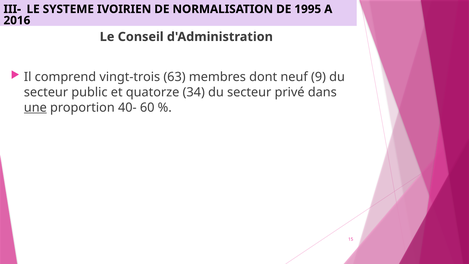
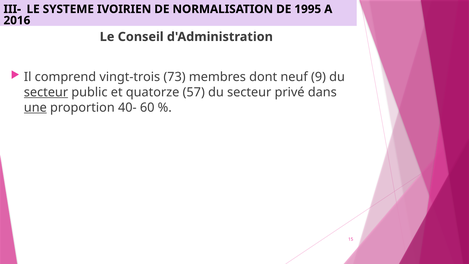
63: 63 -> 73
secteur at (46, 92) underline: none -> present
34: 34 -> 57
